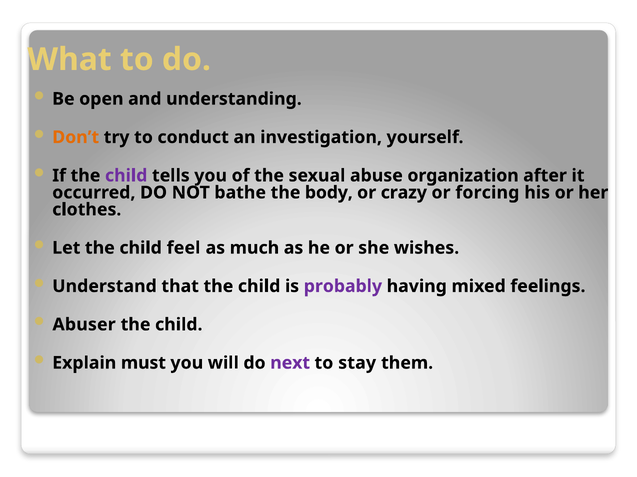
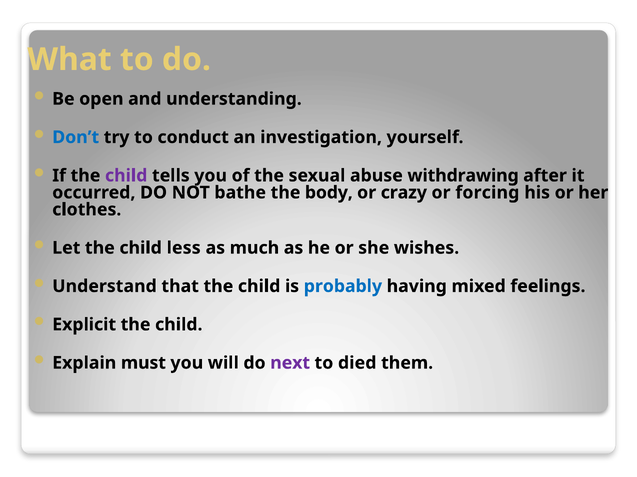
Don’t colour: orange -> blue
organization: organization -> withdrawing
feel: feel -> less
probably colour: purple -> blue
Abuser: Abuser -> Explicit
stay: stay -> died
